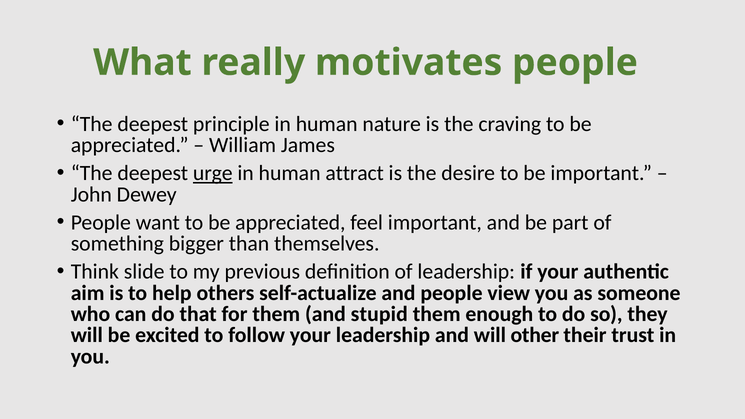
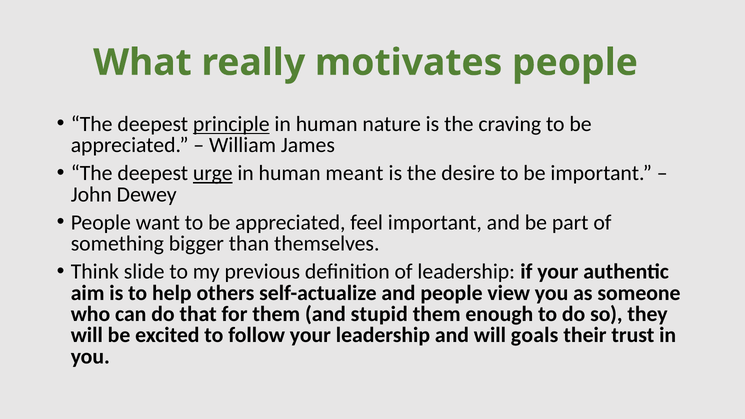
principle underline: none -> present
attract: attract -> meant
other: other -> goals
